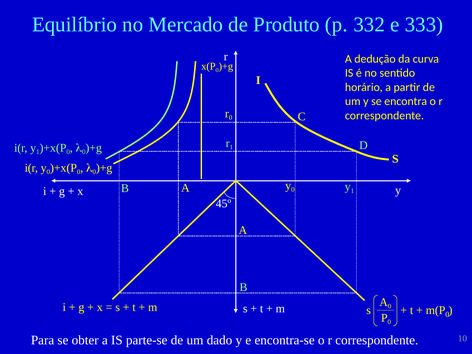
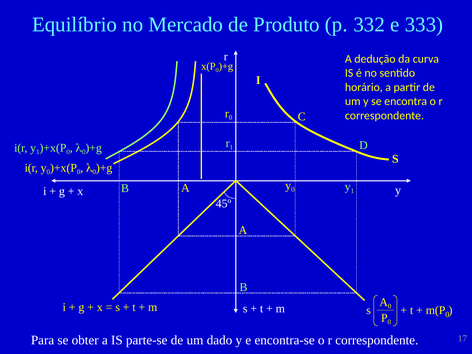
10: 10 -> 17
